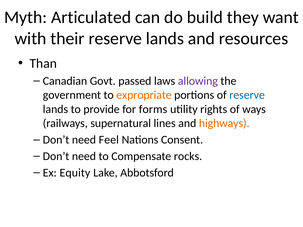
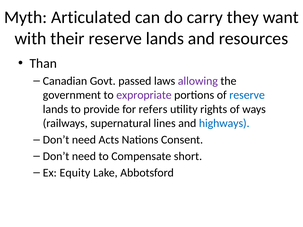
build: build -> carry
expropriate colour: orange -> purple
forms: forms -> refers
highways colour: orange -> blue
Feel: Feel -> Acts
rocks: rocks -> short
